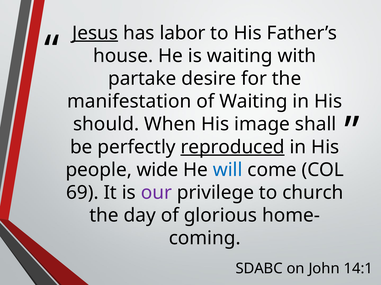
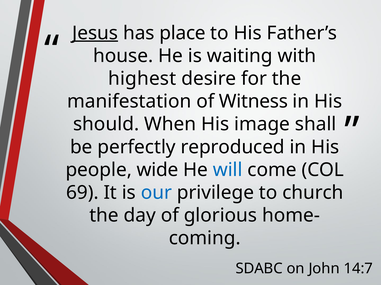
labor: labor -> place
partake: partake -> highest
of Waiting: Waiting -> Witness
reproduced underline: present -> none
our colour: purple -> blue
14:1: 14:1 -> 14:7
